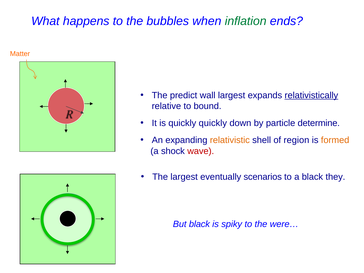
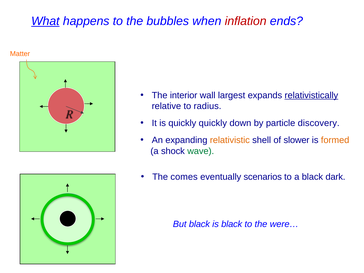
What underline: none -> present
inflation colour: green -> red
predict: predict -> interior
bound: bound -> radius
determine: determine -> discovery
region: region -> slower
wave colour: red -> green
The largest: largest -> comes
they: they -> dark
is spiky: spiky -> black
